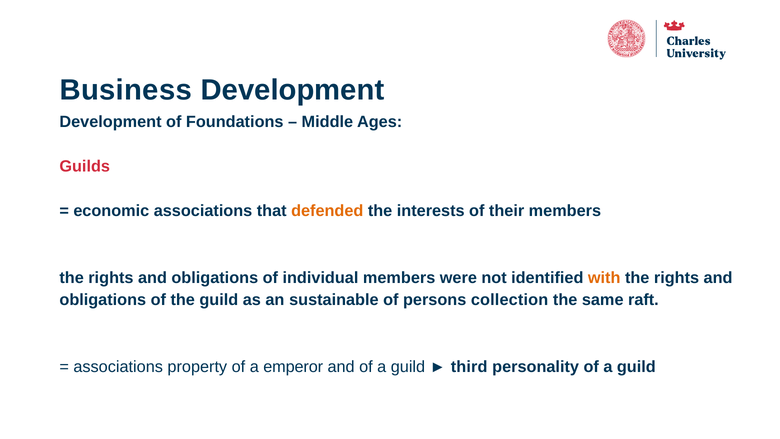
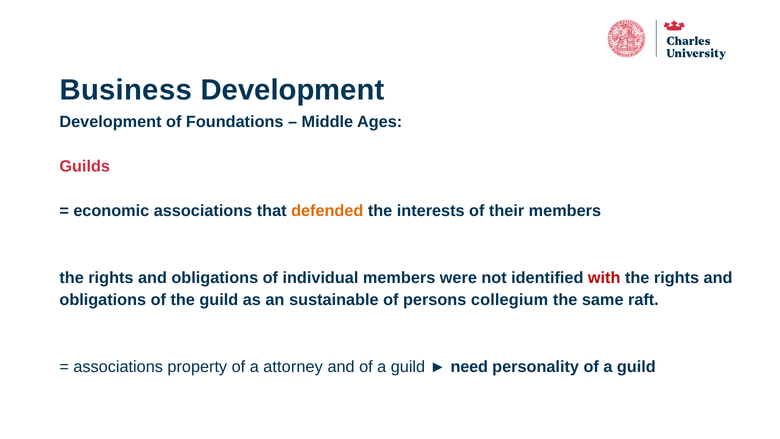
with colour: orange -> red
collection: collection -> collegium
emperor: emperor -> attorney
third: third -> need
